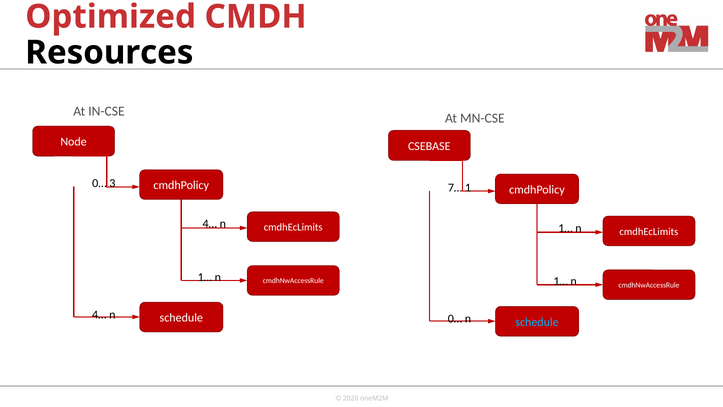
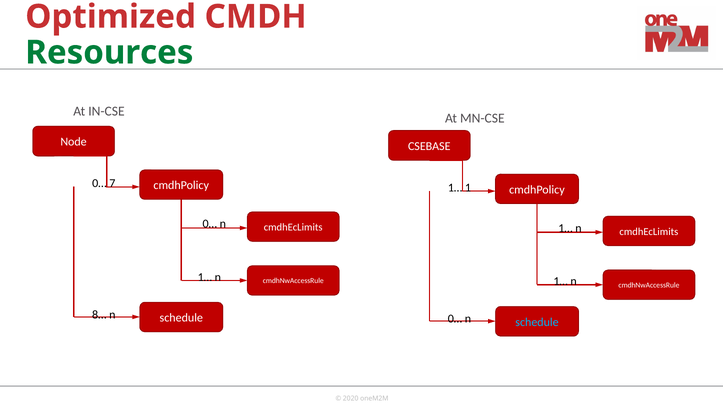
Resources colour: black -> green
3: 3 -> 7
7… at (455, 188): 7… -> 1…
4… at (210, 224): 4… -> 0…
4… at (99, 314): 4… -> 8…
